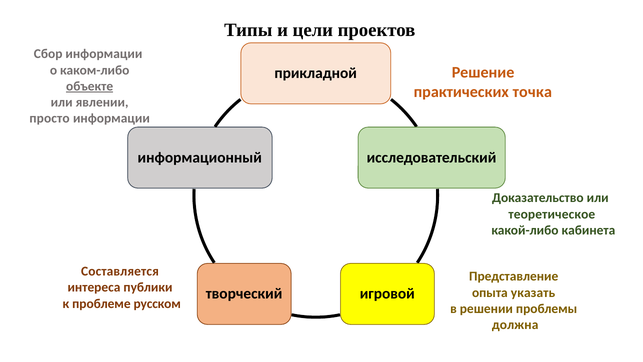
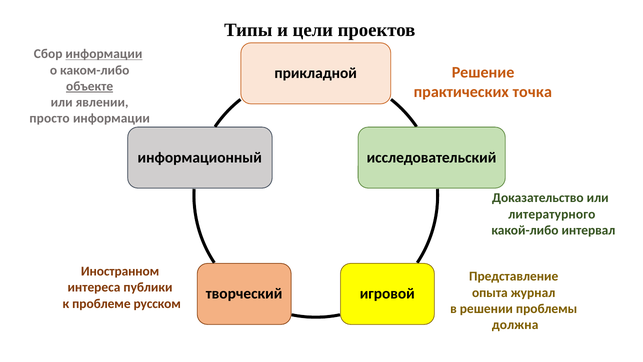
информации at (104, 54) underline: none -> present
теоретическое: теоретическое -> литературного
кабинета: кабинета -> интервал
Составляется: Составляется -> Иностранном
указать: указать -> журнал
